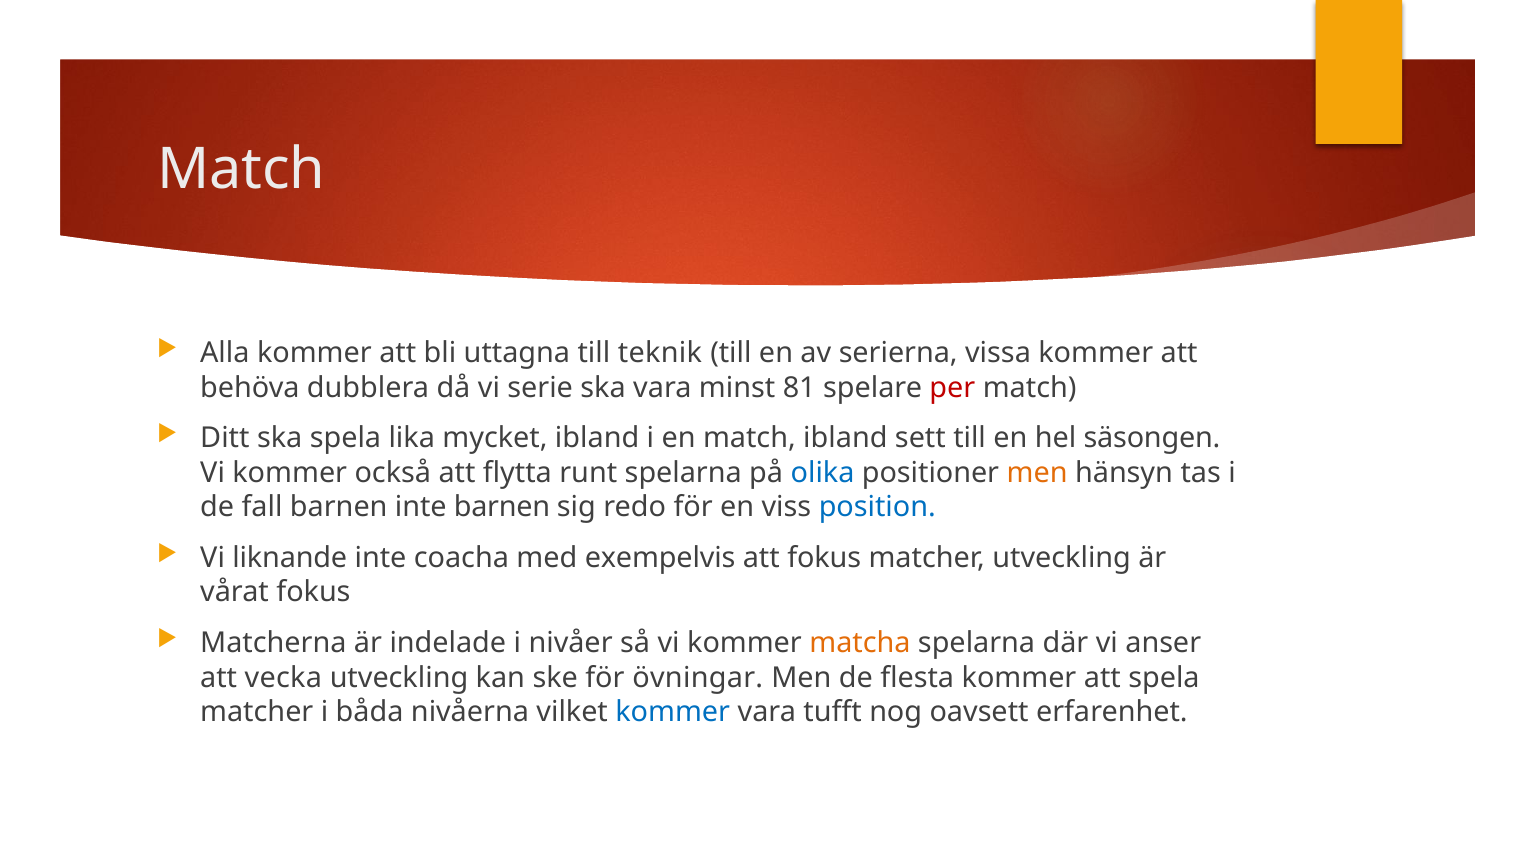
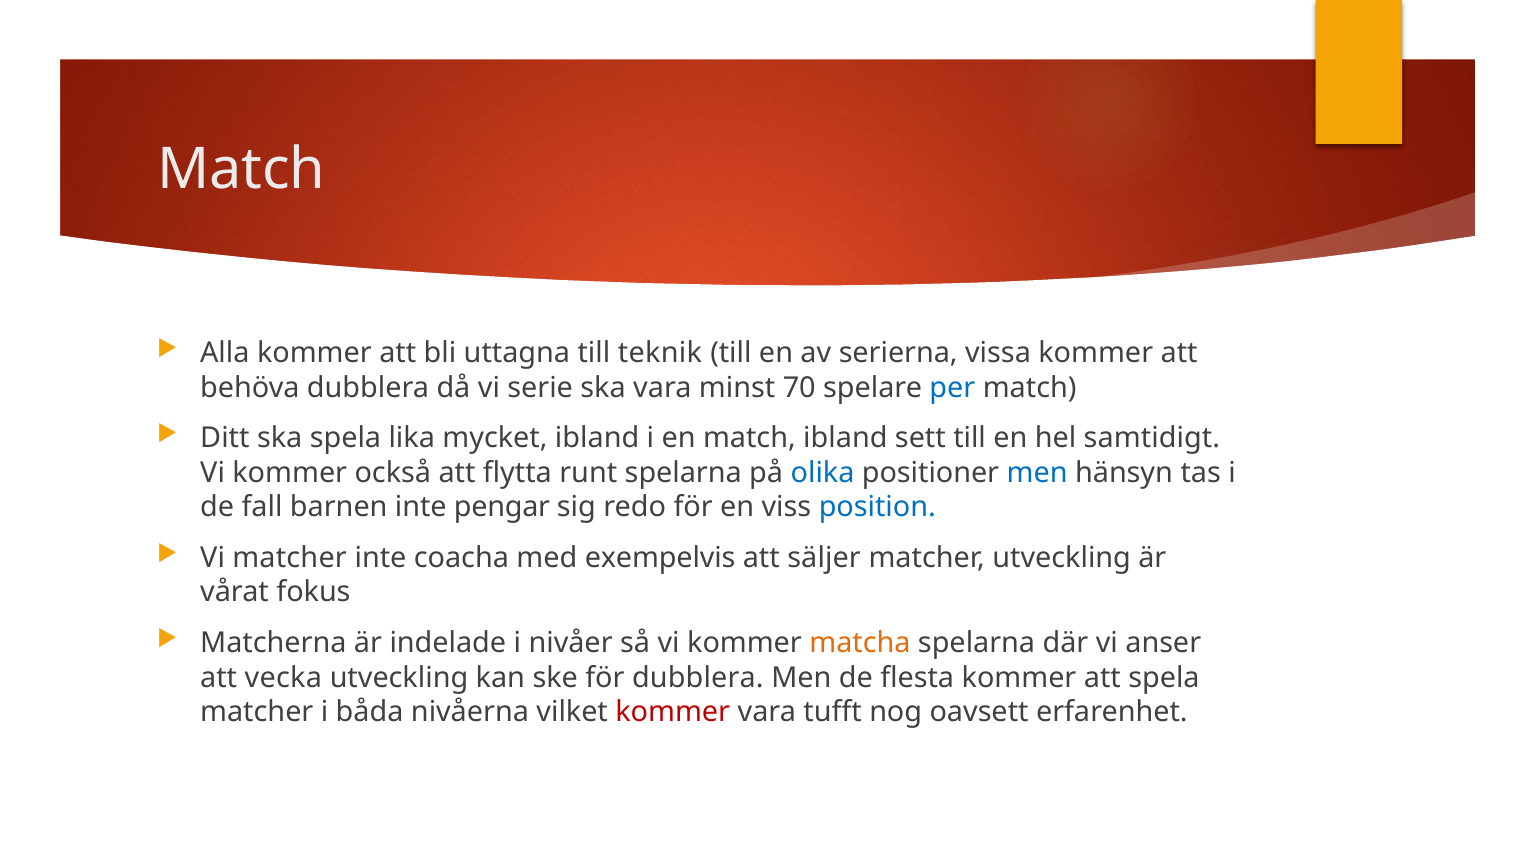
81: 81 -> 70
per colour: red -> blue
säsongen: säsongen -> samtidigt
men at (1037, 473) colour: orange -> blue
inte barnen: barnen -> pengar
Vi liknande: liknande -> matcher
att fokus: fokus -> säljer
för övningar: övningar -> dubblera
kommer at (673, 712) colour: blue -> red
